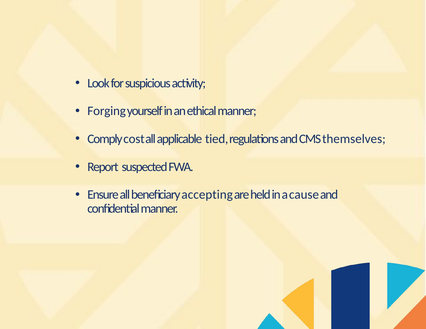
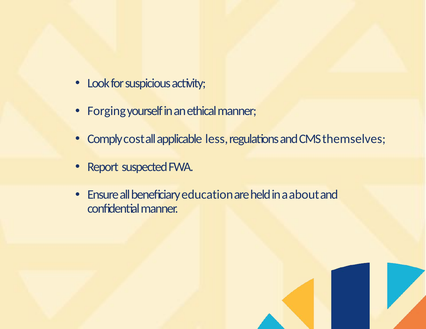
tied: tied -> less
accepting: accepting -> education
cause: cause -> about
